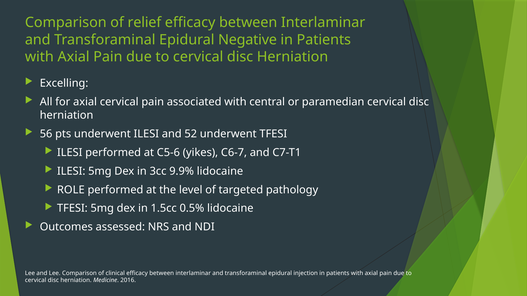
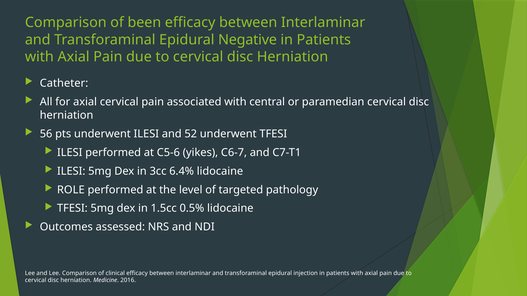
relief: relief -> been
Excelling: Excelling -> Catheter
9.9%: 9.9% -> 6.4%
